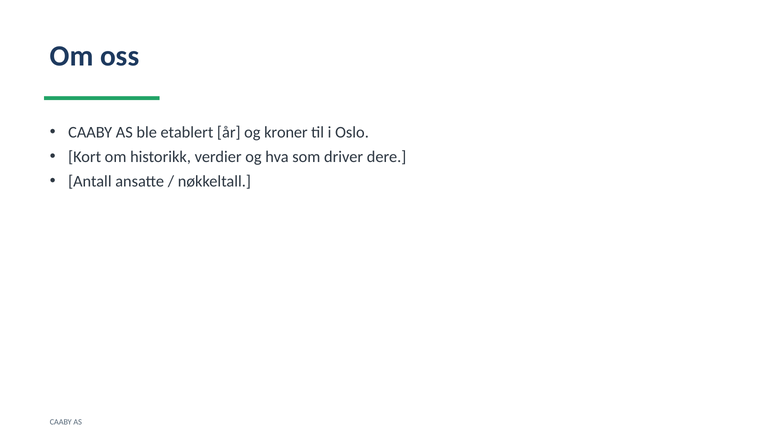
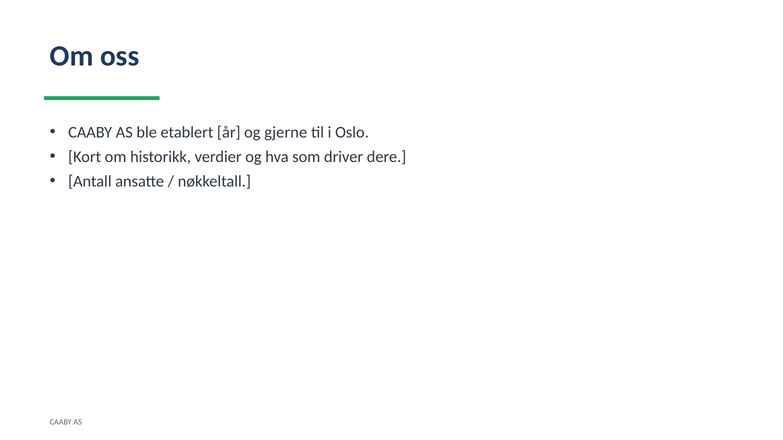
kroner: kroner -> gjerne
